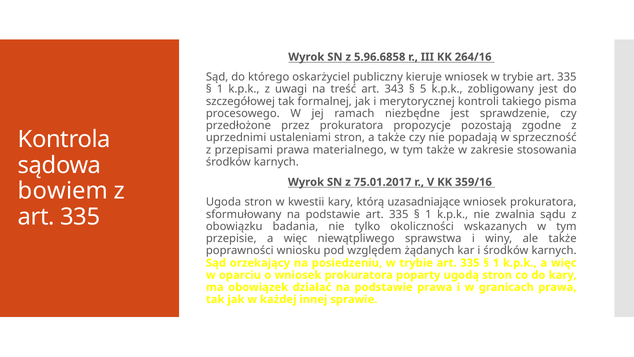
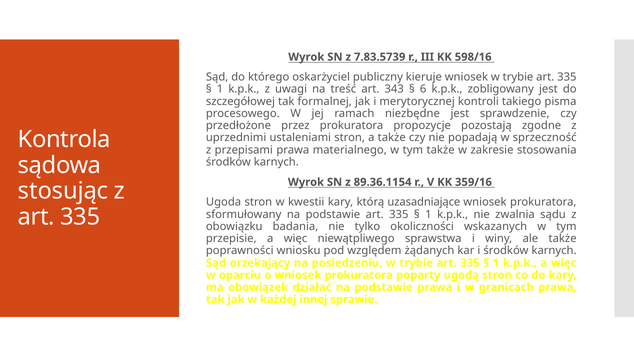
5.96.6858: 5.96.6858 -> 7.83.5739
264/16: 264/16 -> 598/16
5: 5 -> 6
75.01.2017: 75.01.2017 -> 89.36.1154
bowiem: bowiem -> stosując
